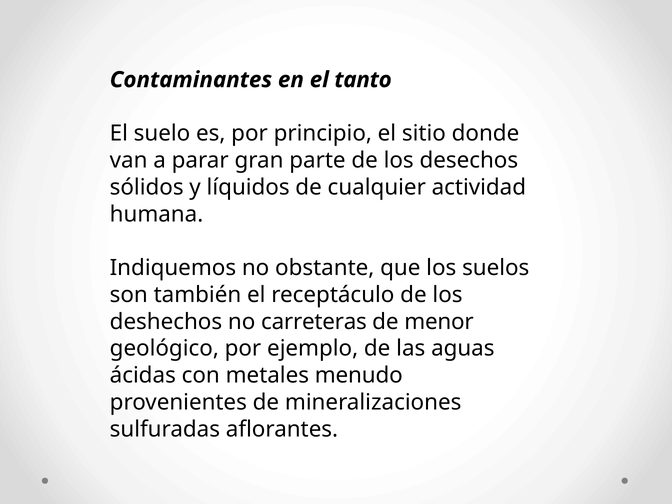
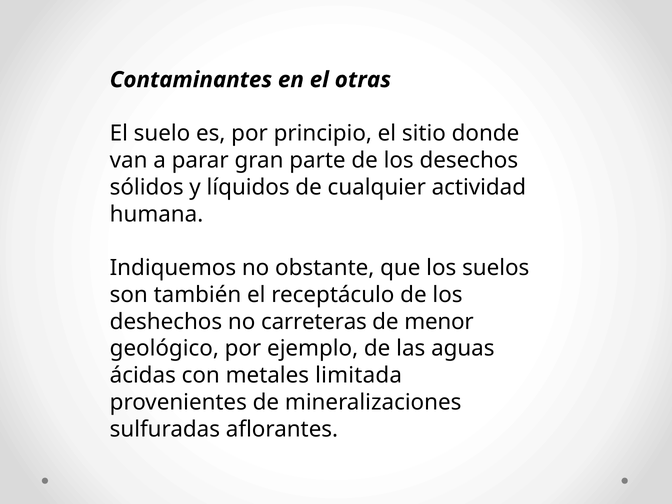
tanto: tanto -> otras
menudo: menudo -> limitada
